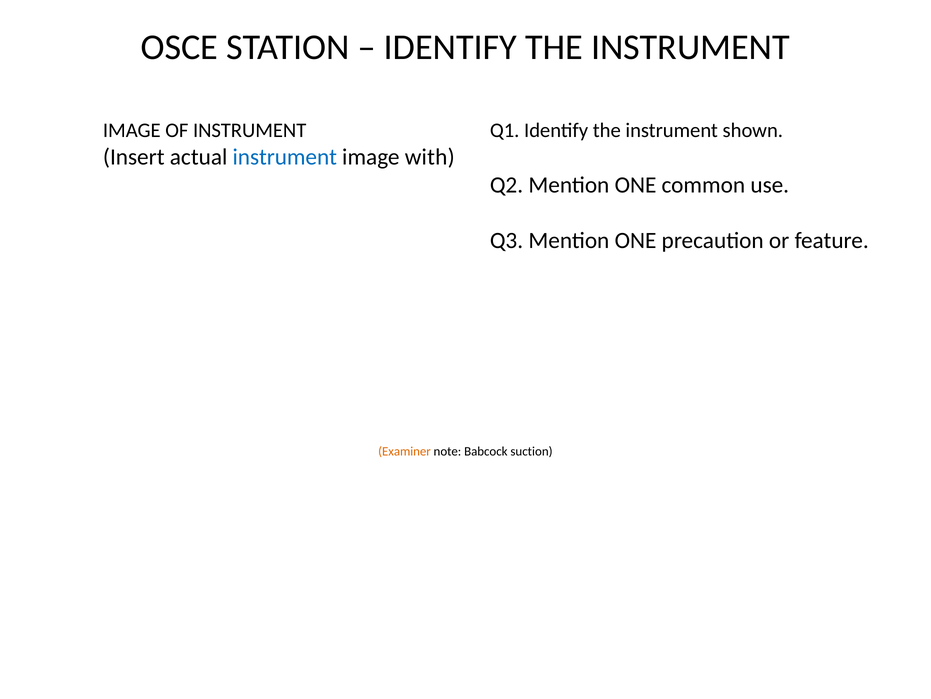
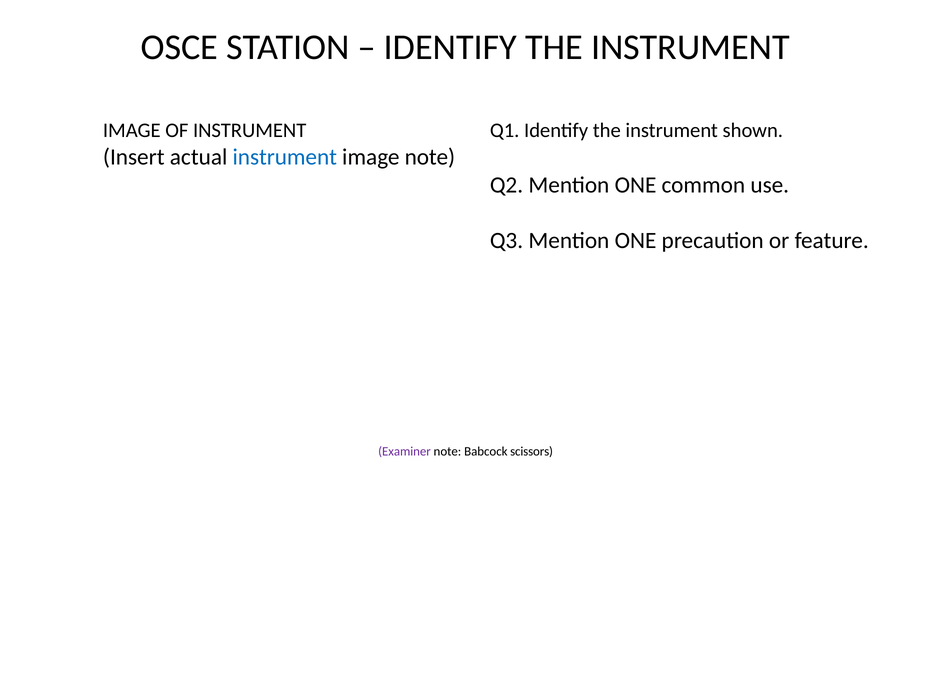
image with: with -> note
Examiner colour: orange -> purple
suction: suction -> scissors
